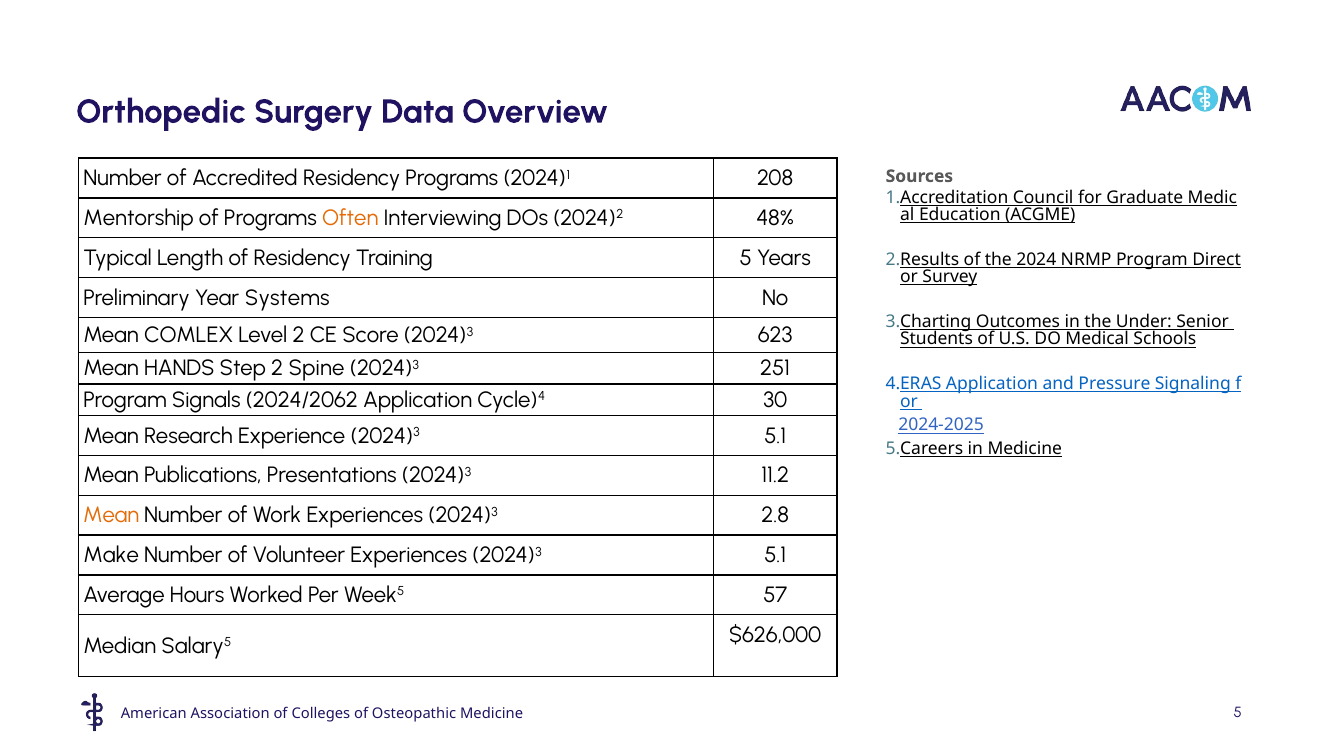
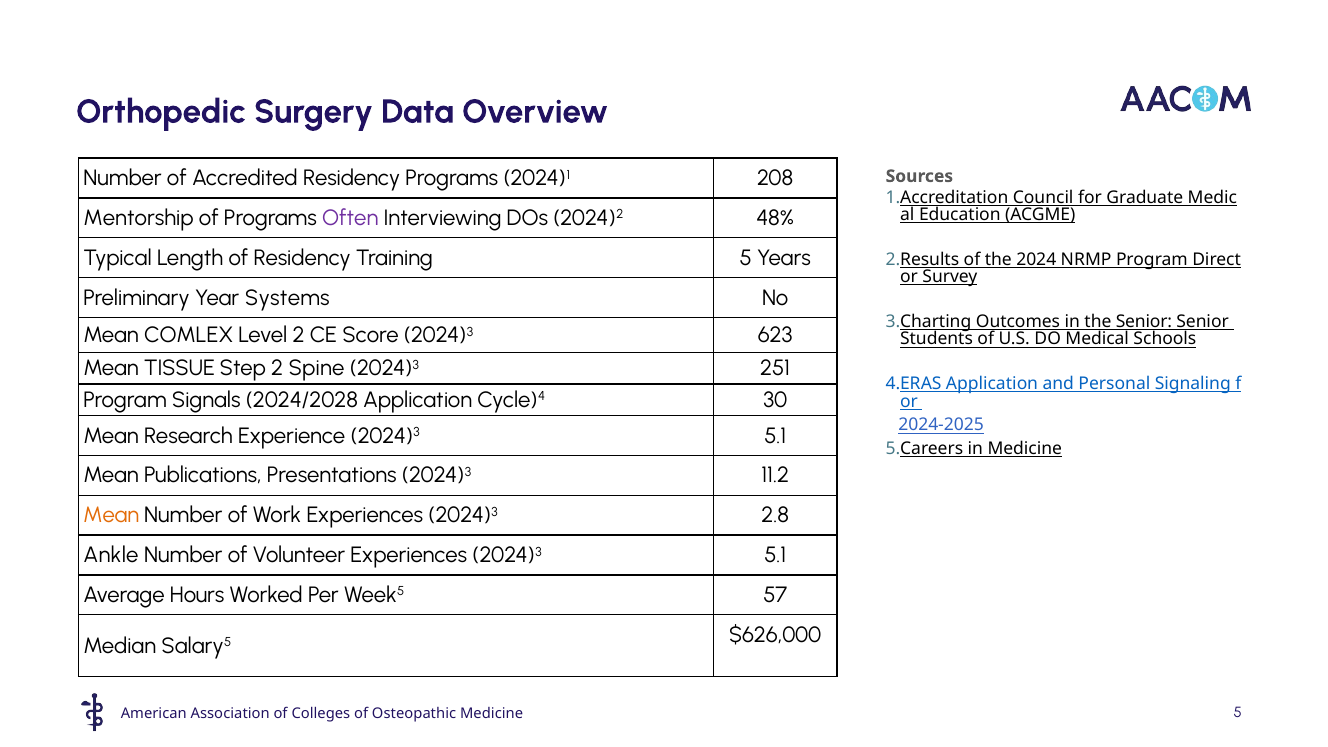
Often colour: orange -> purple
the Under: Under -> Senior
HANDS: HANDS -> TISSUE
Pressure: Pressure -> Personal
2024/2062: 2024/2062 -> 2024/2028
Make: Make -> Ankle
